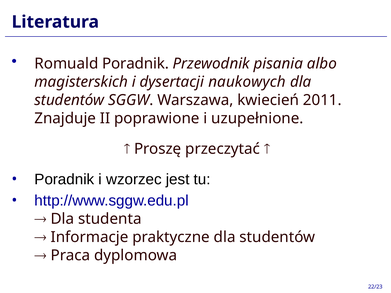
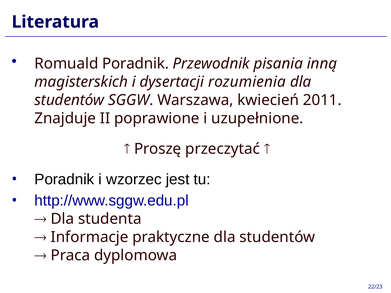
albo: albo -> inną
naukowych: naukowych -> rozumienia
